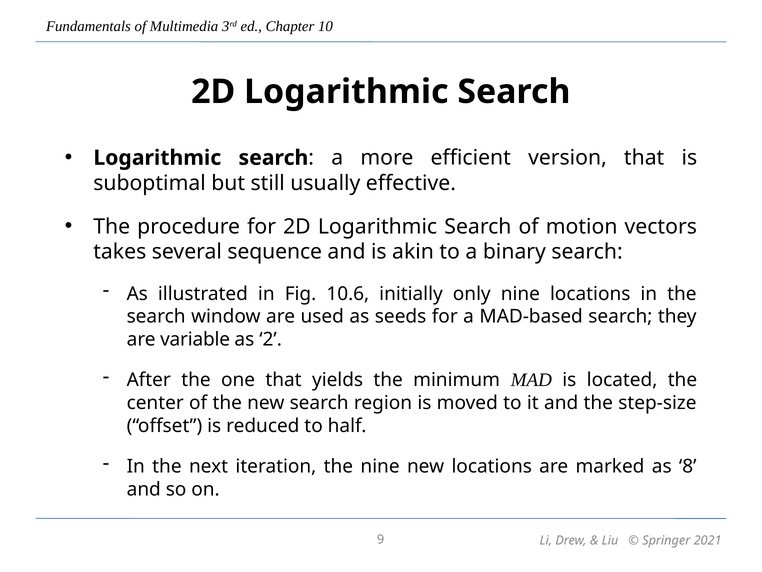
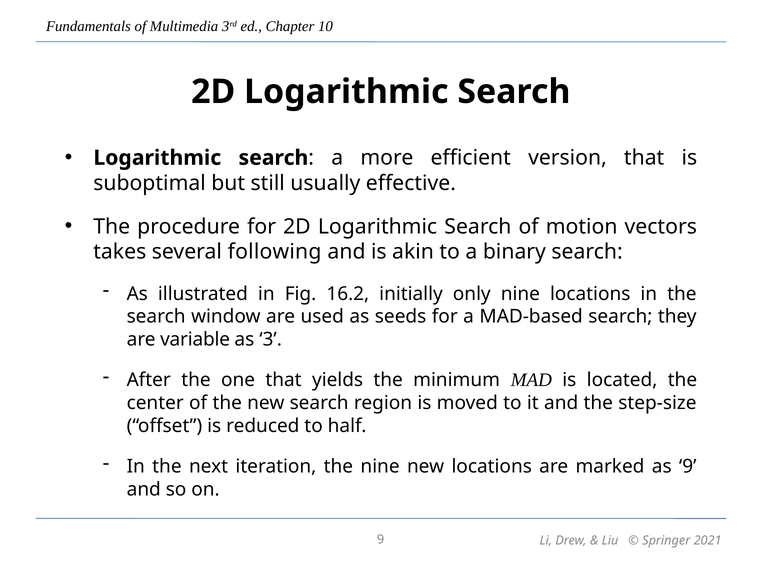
sequence: sequence -> following
10.6: 10.6 -> 16.2
2: 2 -> 3
as 8: 8 -> 9
